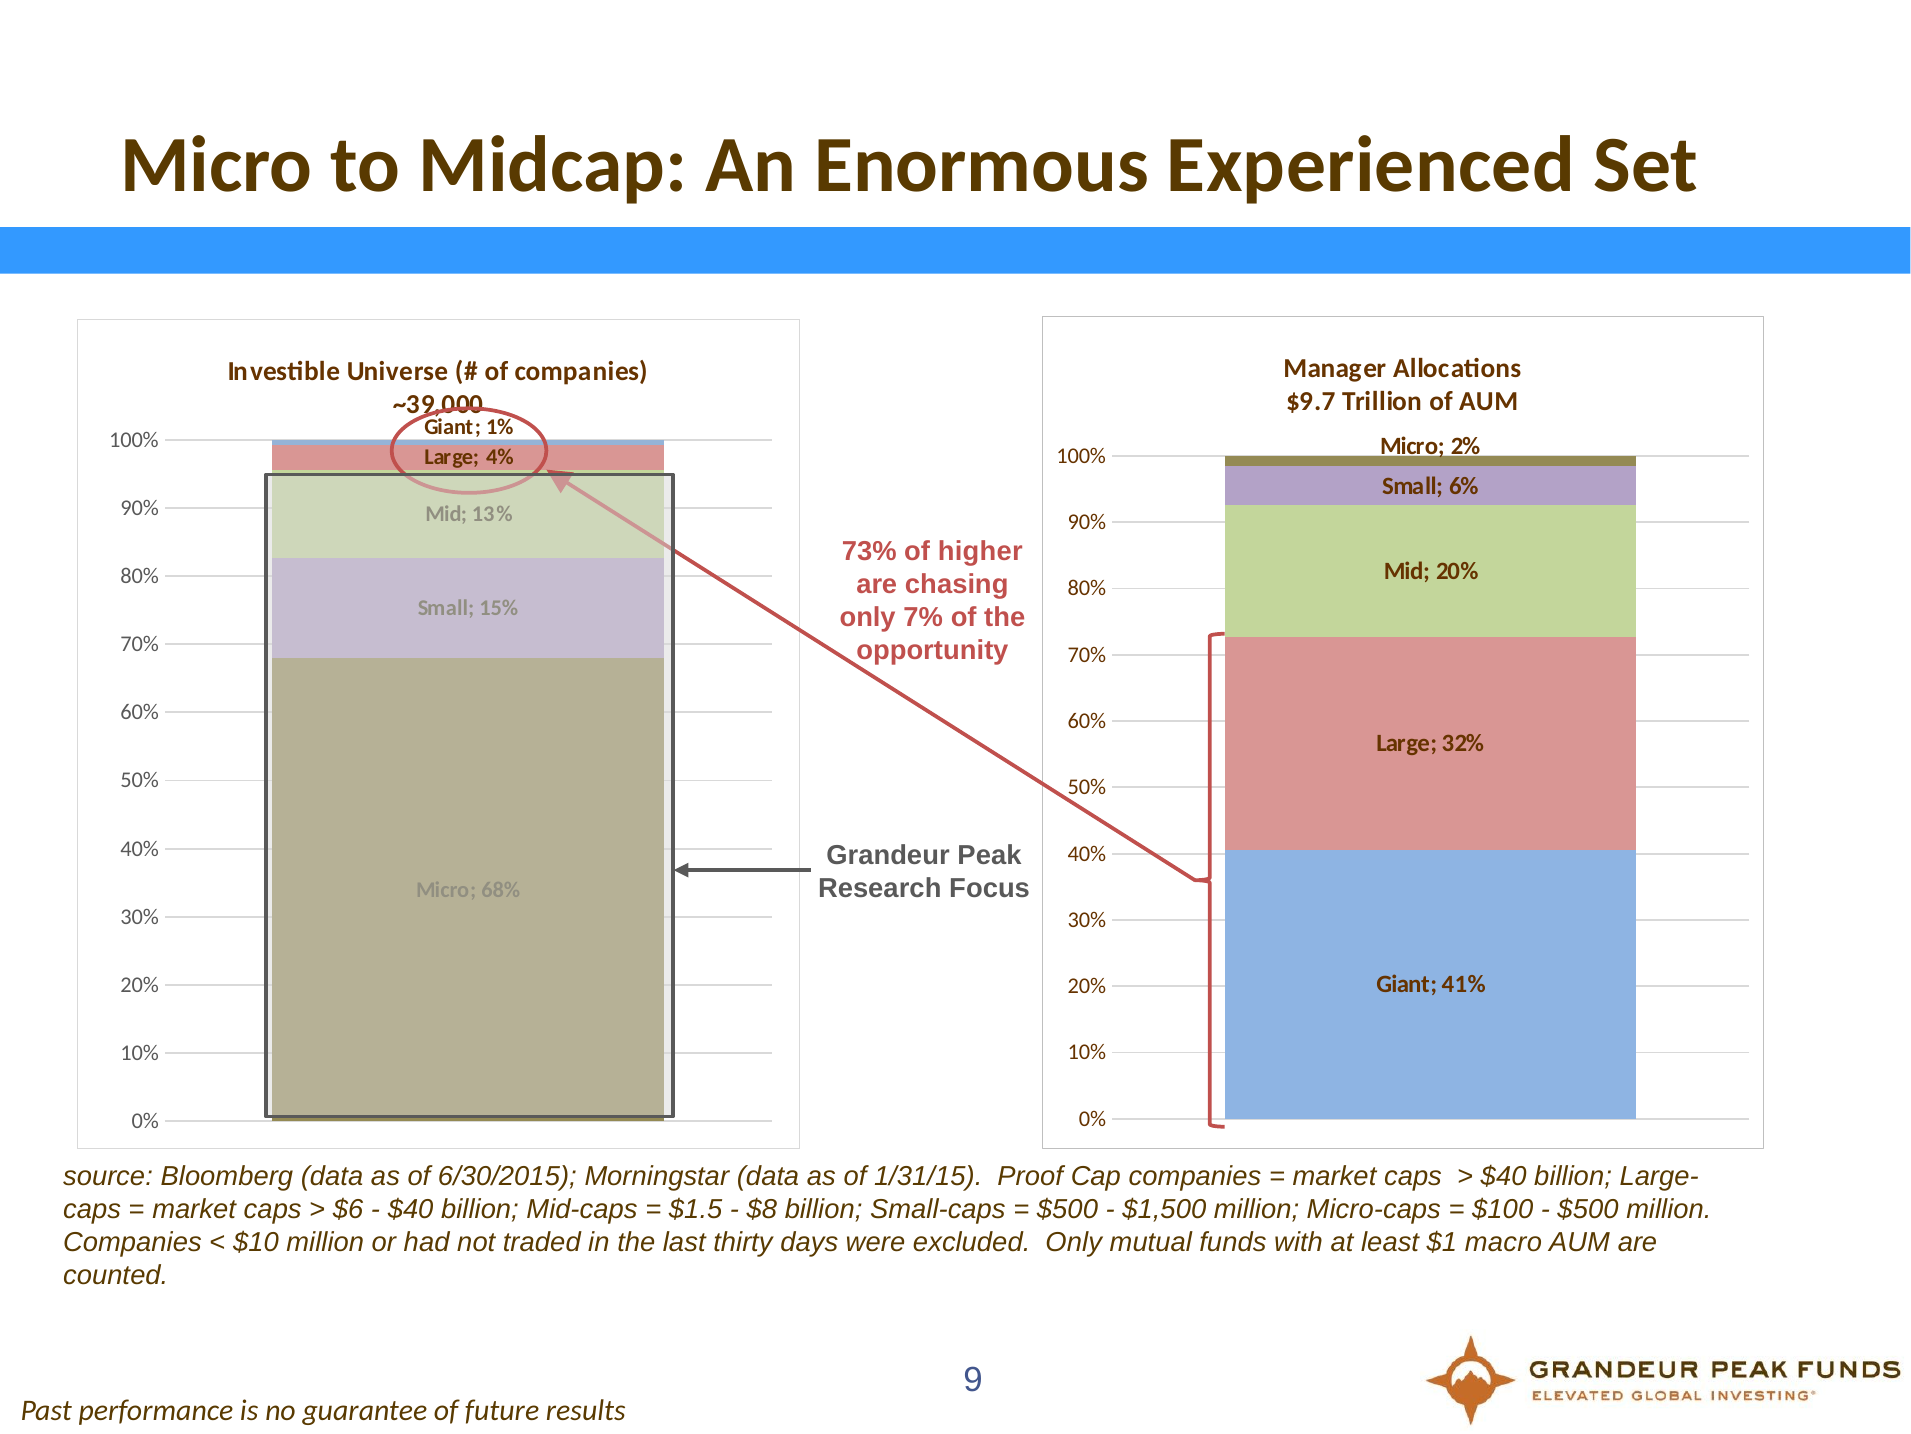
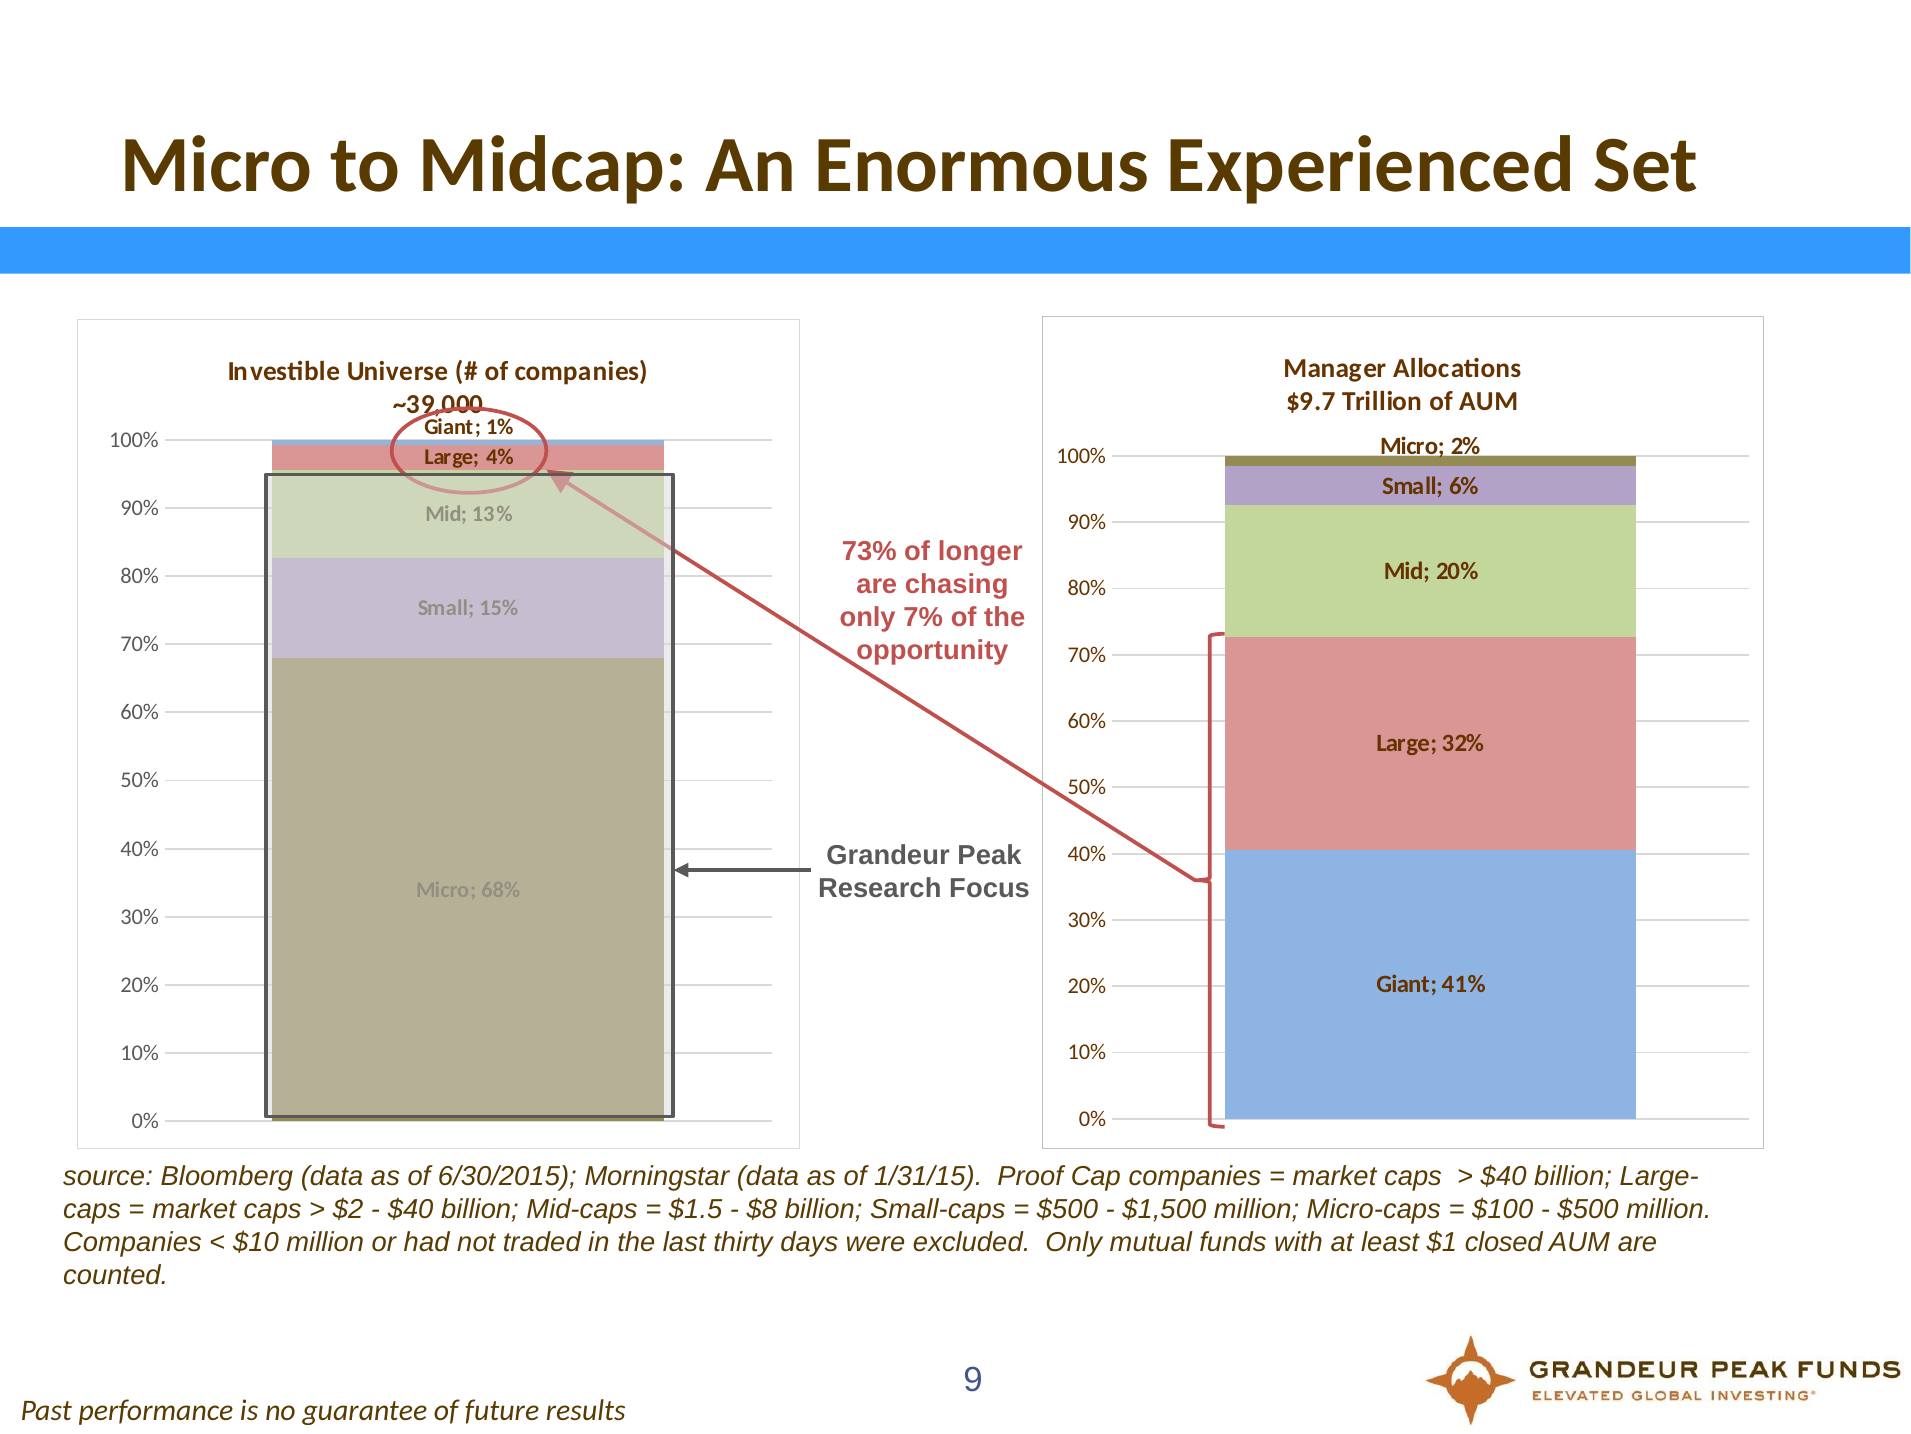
higher: higher -> longer
$6: $6 -> $2
macro: macro -> closed
